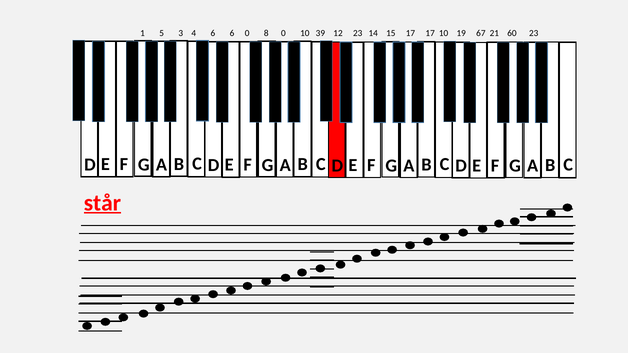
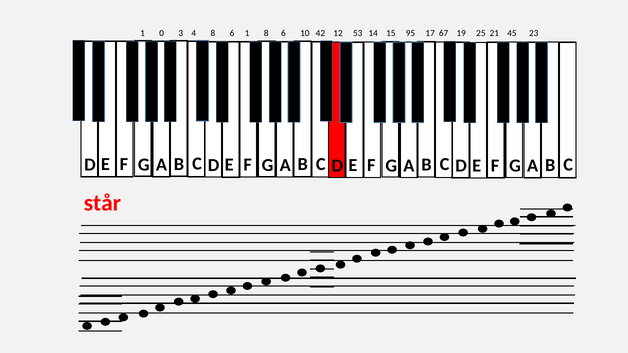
5: 5 -> 0
4 6: 6 -> 8
6 0: 0 -> 1
0 at (283, 33): 0 -> 6
39: 39 -> 42
12 23: 23 -> 53
15 17: 17 -> 95
17 10: 10 -> 67
67: 67 -> 25
60: 60 -> 45
står underline: present -> none
